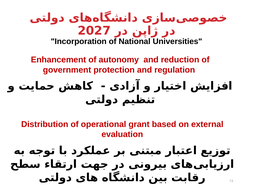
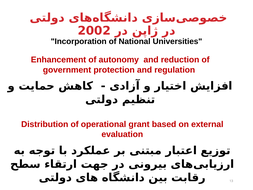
2027: 2027 -> 2002
